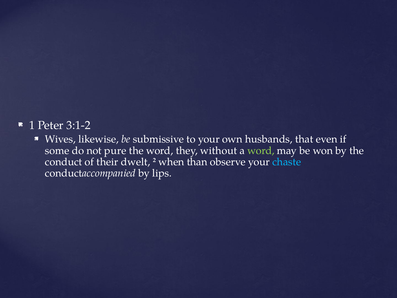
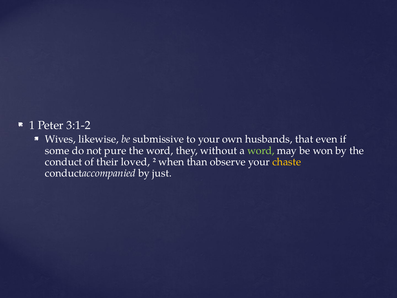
dwelt: dwelt -> loved
chaste colour: light blue -> yellow
lips: lips -> just
